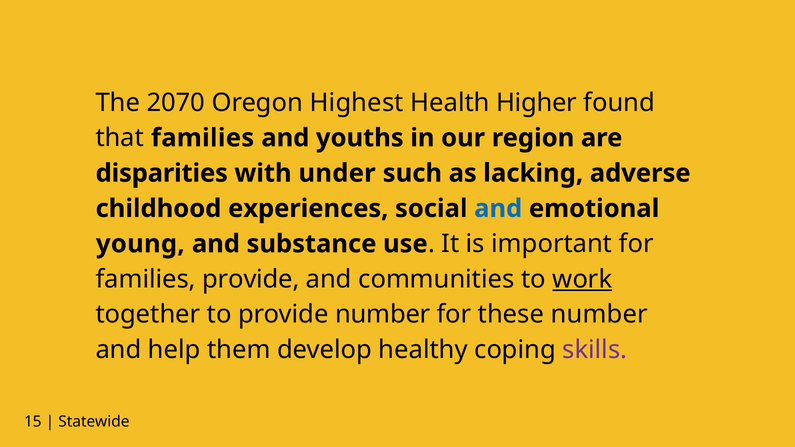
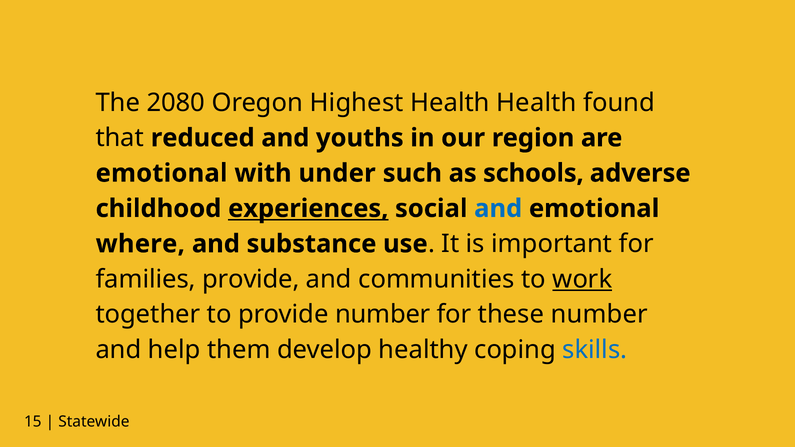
2070: 2070 -> 2080
Health Higher: Higher -> Health
that families: families -> reduced
disparities at (162, 173): disparities -> emotional
lacking: lacking -> schools
experiences underline: none -> present
young: young -> where
skills colour: purple -> blue
